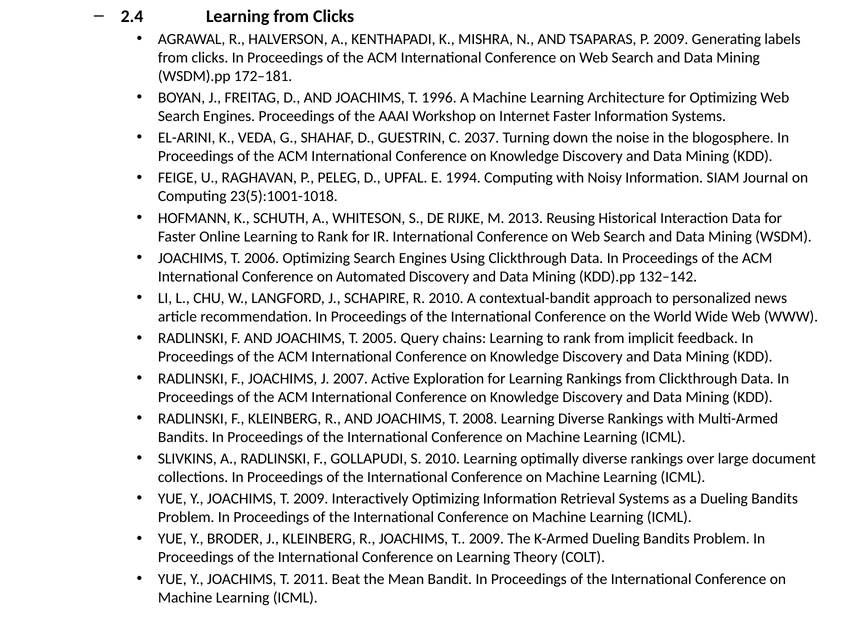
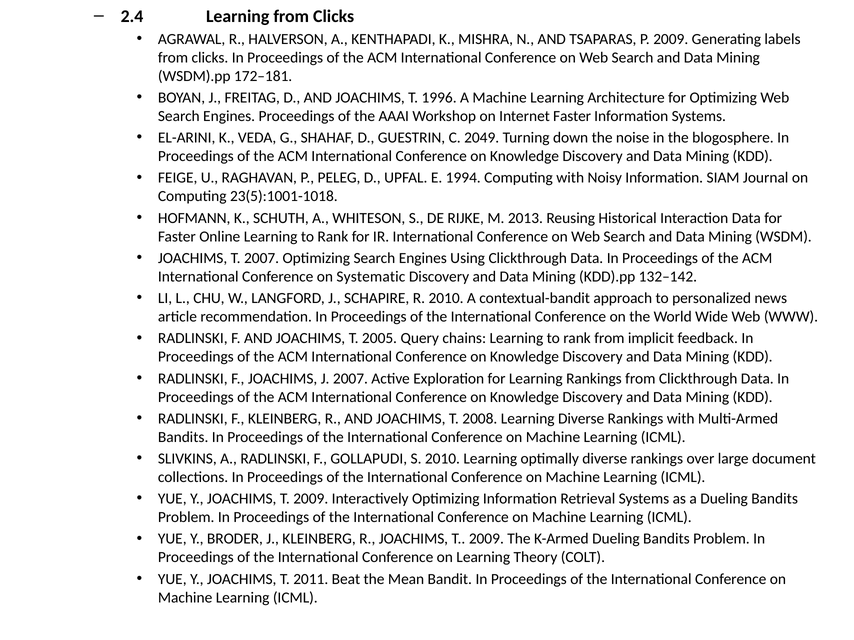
2037: 2037 -> 2049
T 2006: 2006 -> 2007
Automated: Automated -> Systematic
